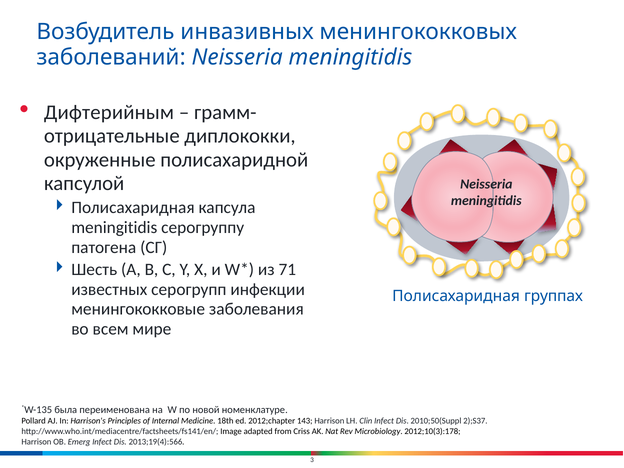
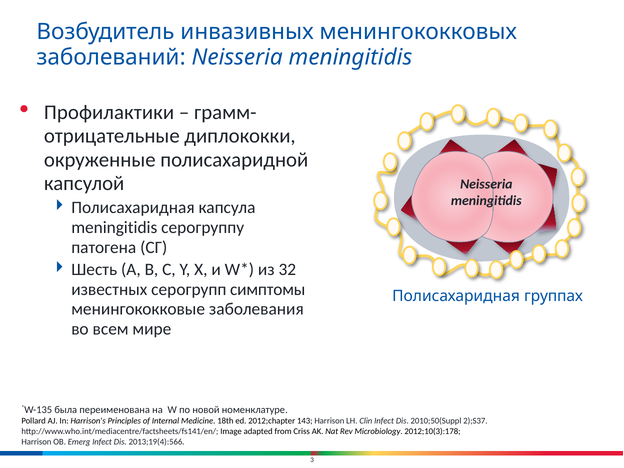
Дифтерийным: Дифтерийным -> Профилактики
71: 71 -> 32
инфекции: инфекции -> симптомы
